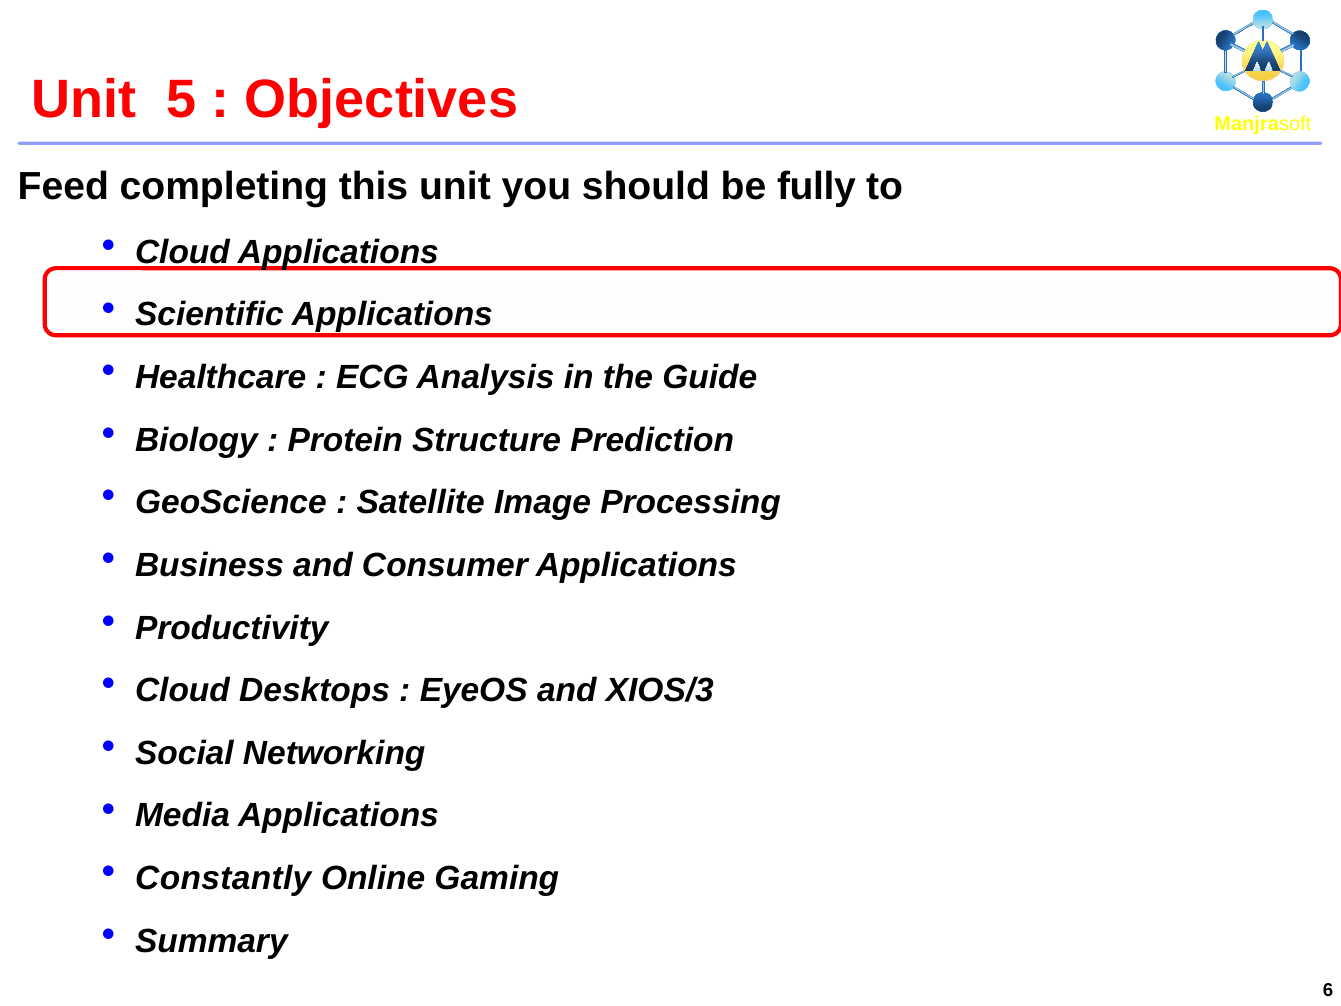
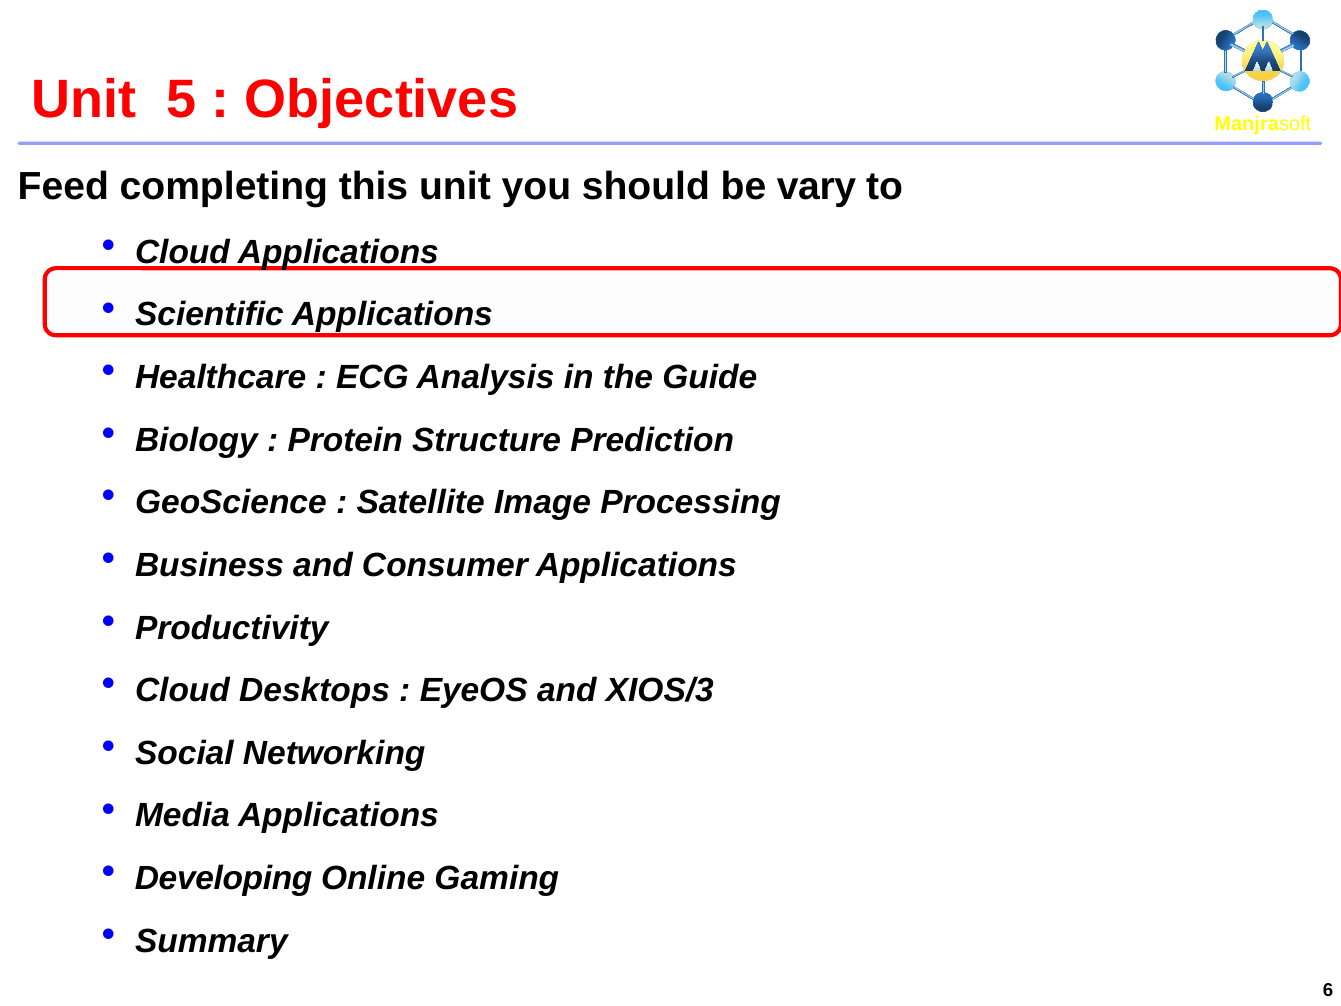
fully: fully -> vary
Constantly: Constantly -> Developing
